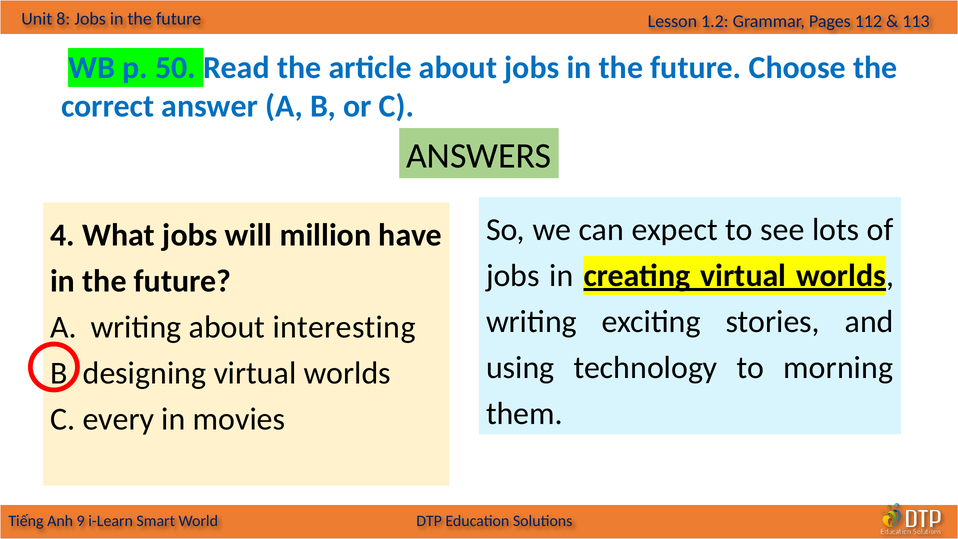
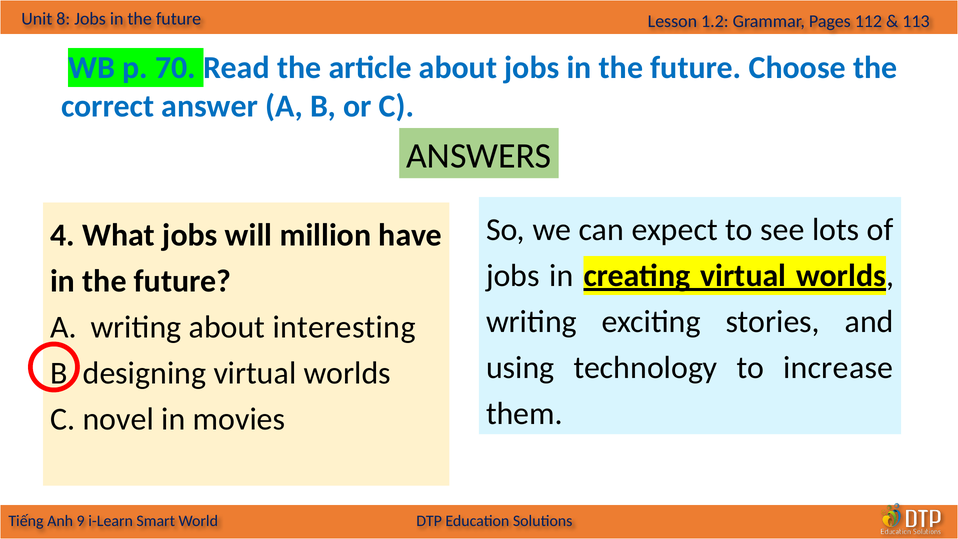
50: 50 -> 70
morning: morning -> increase
every: every -> novel
